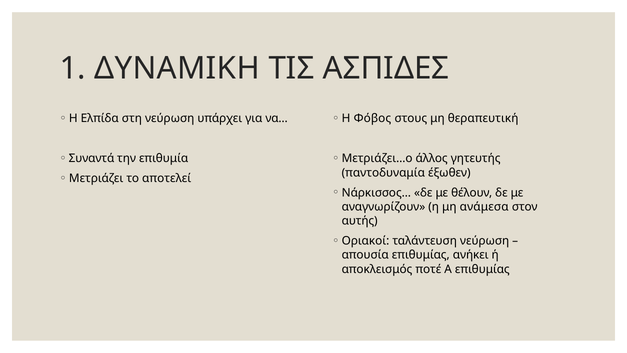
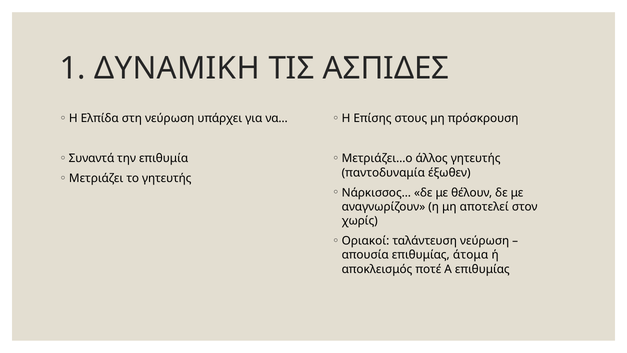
Φόβος: Φόβος -> Επίσης
θεραπευτική: θεραπευτική -> πρόσκρουση
το αποτελεί: αποτελεί -> γητευτής
ανάμεσα: ανάμεσα -> αποτελεί
αυτής: αυτής -> χωρίς
ανήκει: ανήκει -> άτομα
